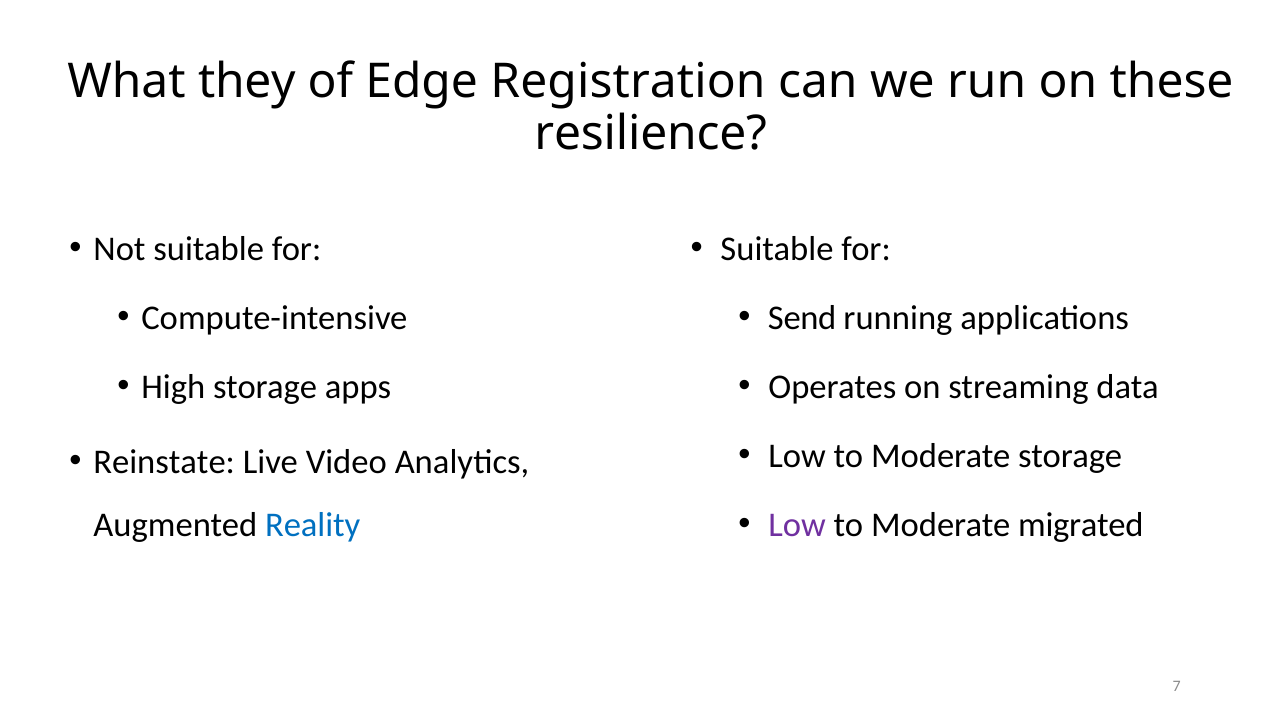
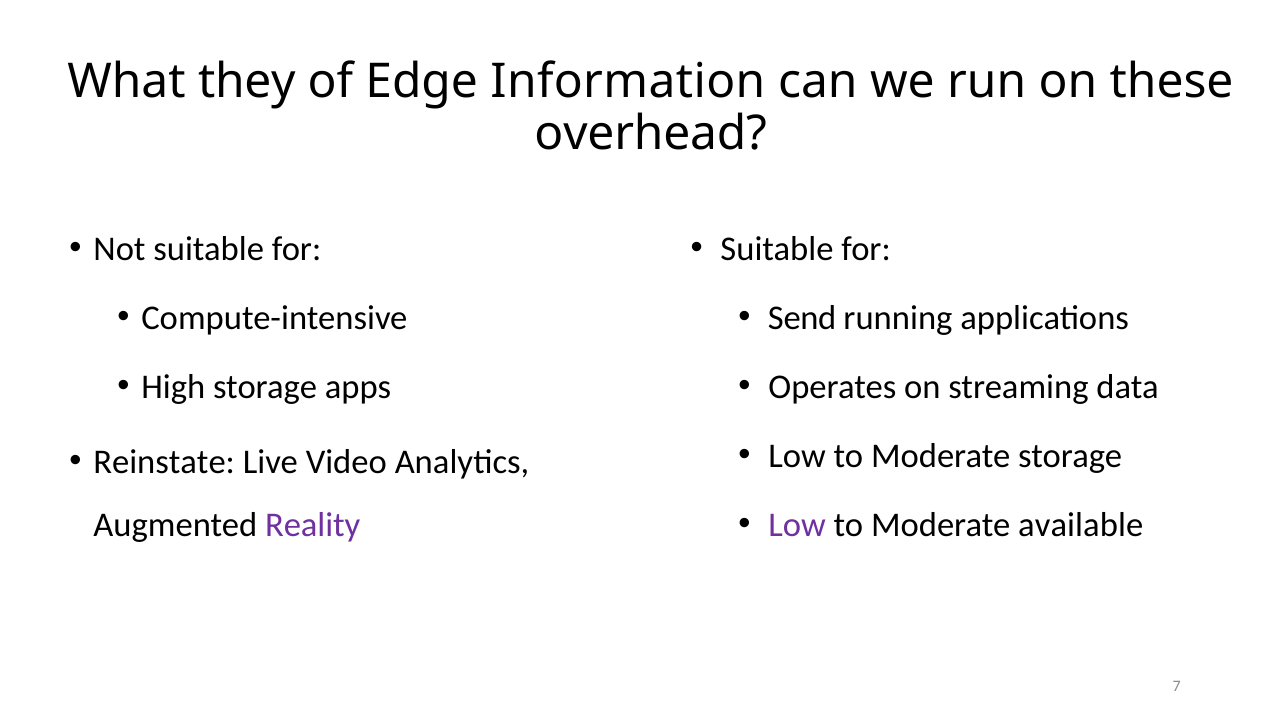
Registration: Registration -> Information
resilience: resilience -> overhead
migrated: migrated -> available
Reality colour: blue -> purple
